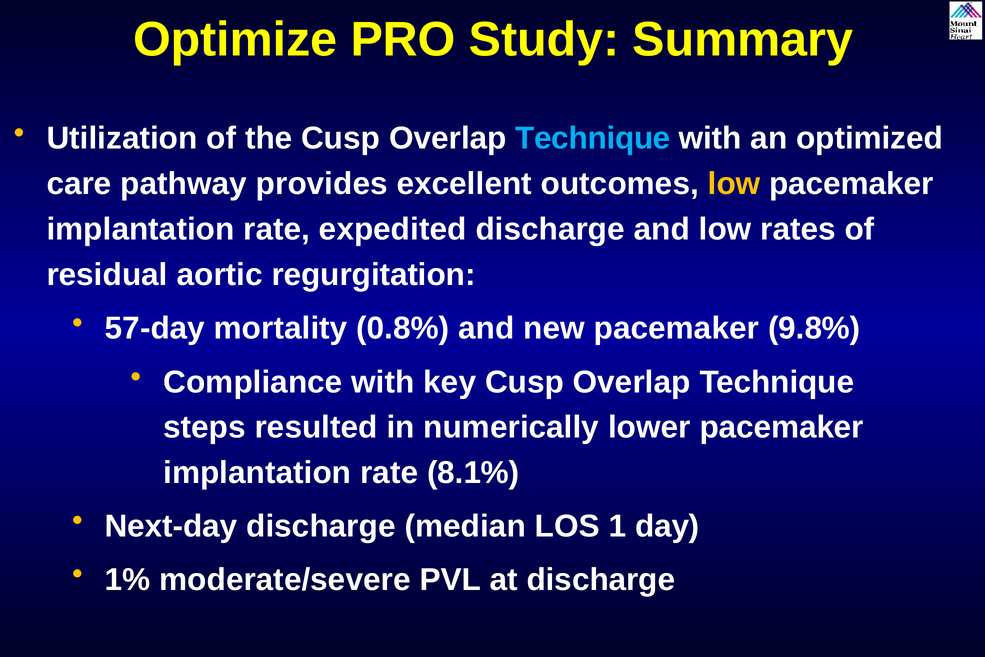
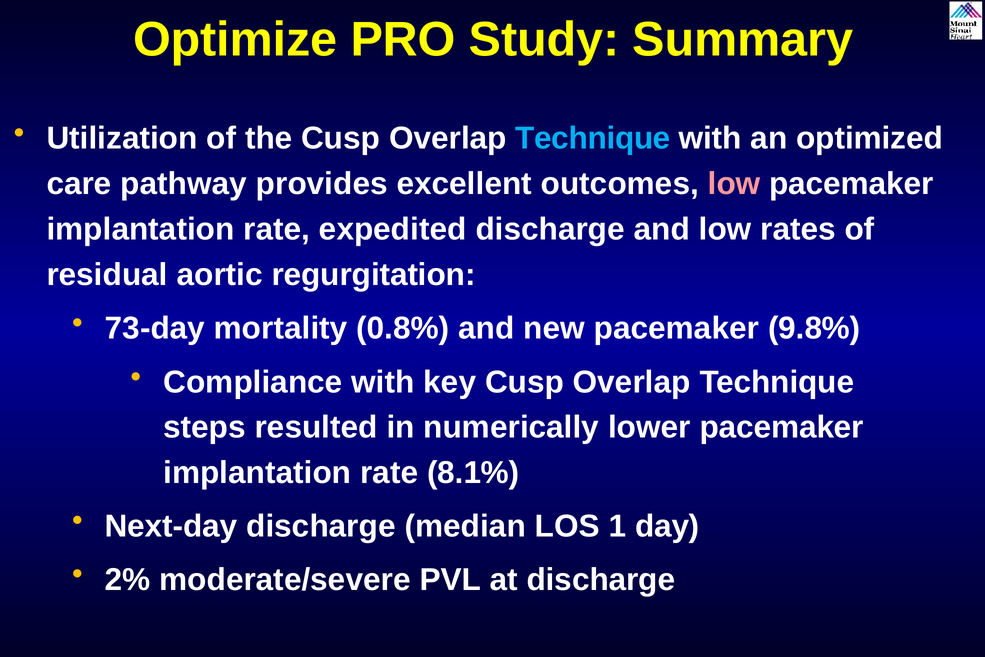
low at (734, 184) colour: yellow -> pink
57-day: 57-day -> 73-day
1%: 1% -> 2%
